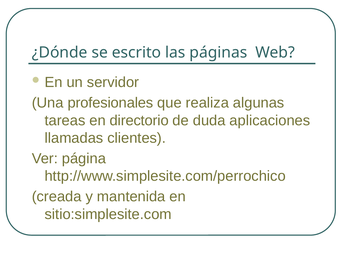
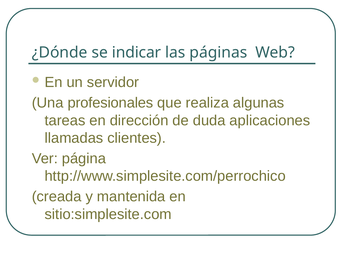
escrito: escrito -> indicar
directorio: directorio -> dirección
